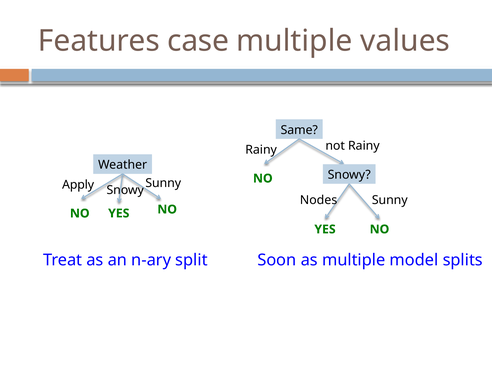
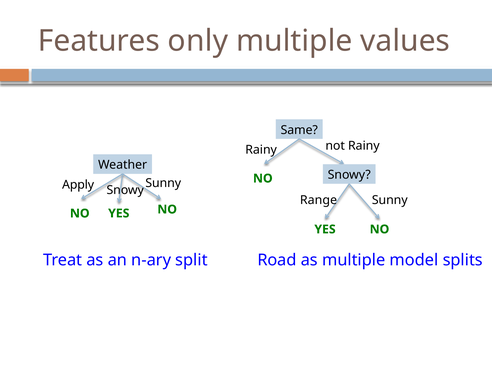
case: case -> only
Nodes: Nodes -> Range
Soon: Soon -> Road
